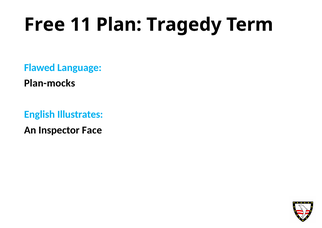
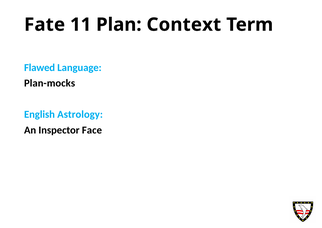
Free: Free -> Fate
Tragedy: Tragedy -> Context
Illustrates: Illustrates -> Astrology
